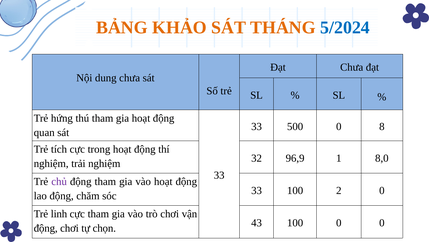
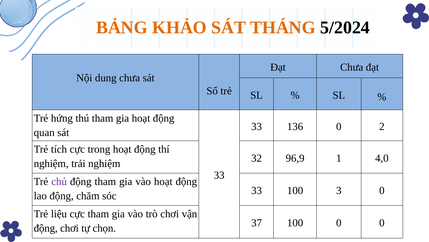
5/2024 colour: blue -> black
500: 500 -> 136
8: 8 -> 2
8,0: 8,0 -> 4,0
2: 2 -> 3
linh: linh -> liệu
43: 43 -> 37
